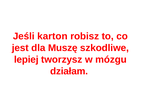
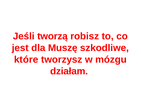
karton: karton -> tworzą
lepiej: lepiej -> które
